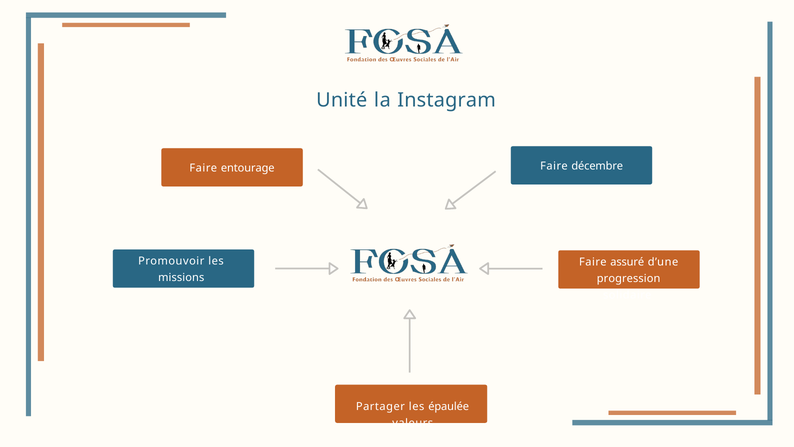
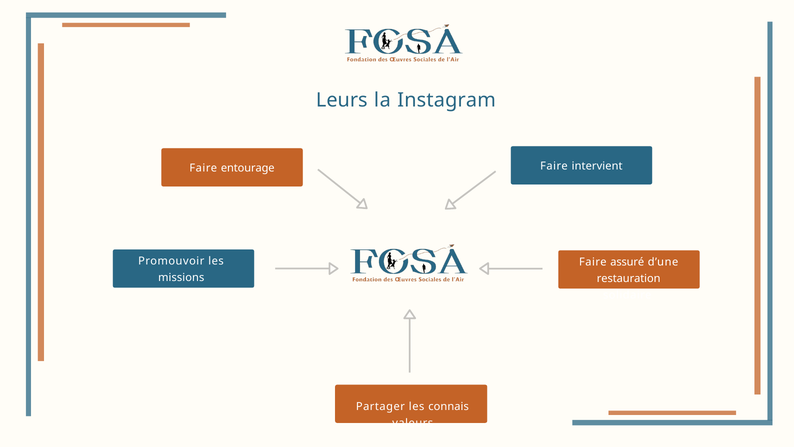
Unité: Unité -> Leurs
décembre: décembre -> intervient
progression: progression -> restauration
épaulée: épaulée -> connais
